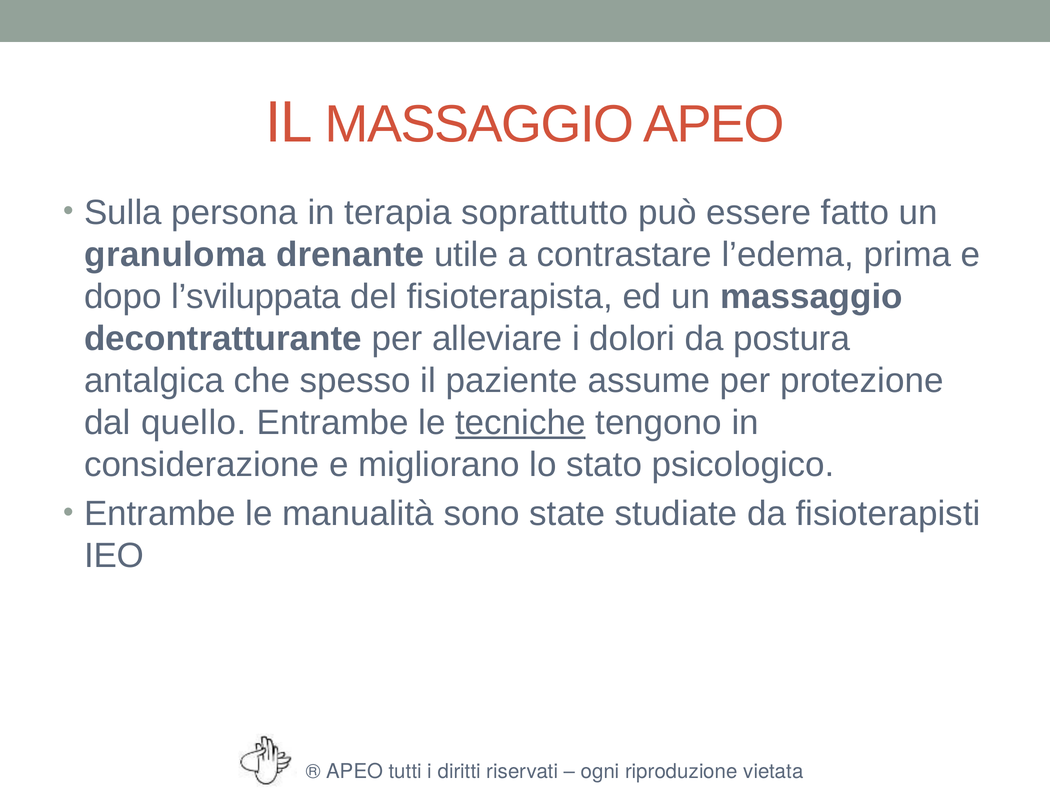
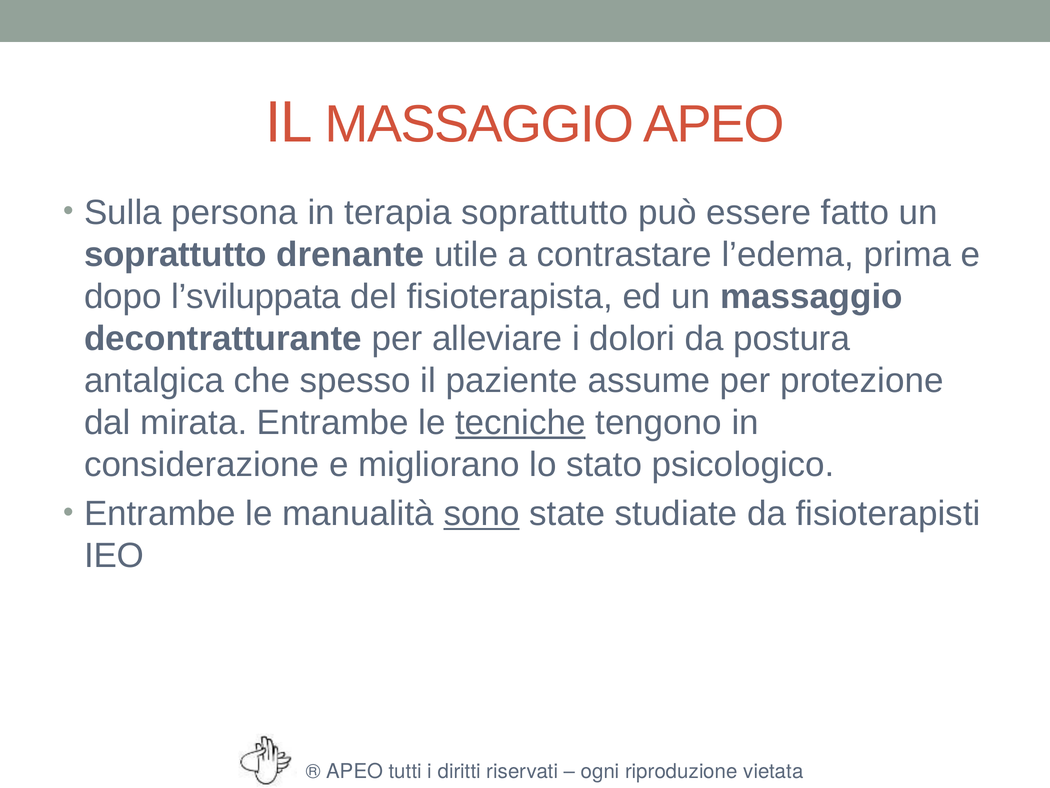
granuloma at (175, 254): granuloma -> soprattutto
quello: quello -> mirata
sono underline: none -> present
